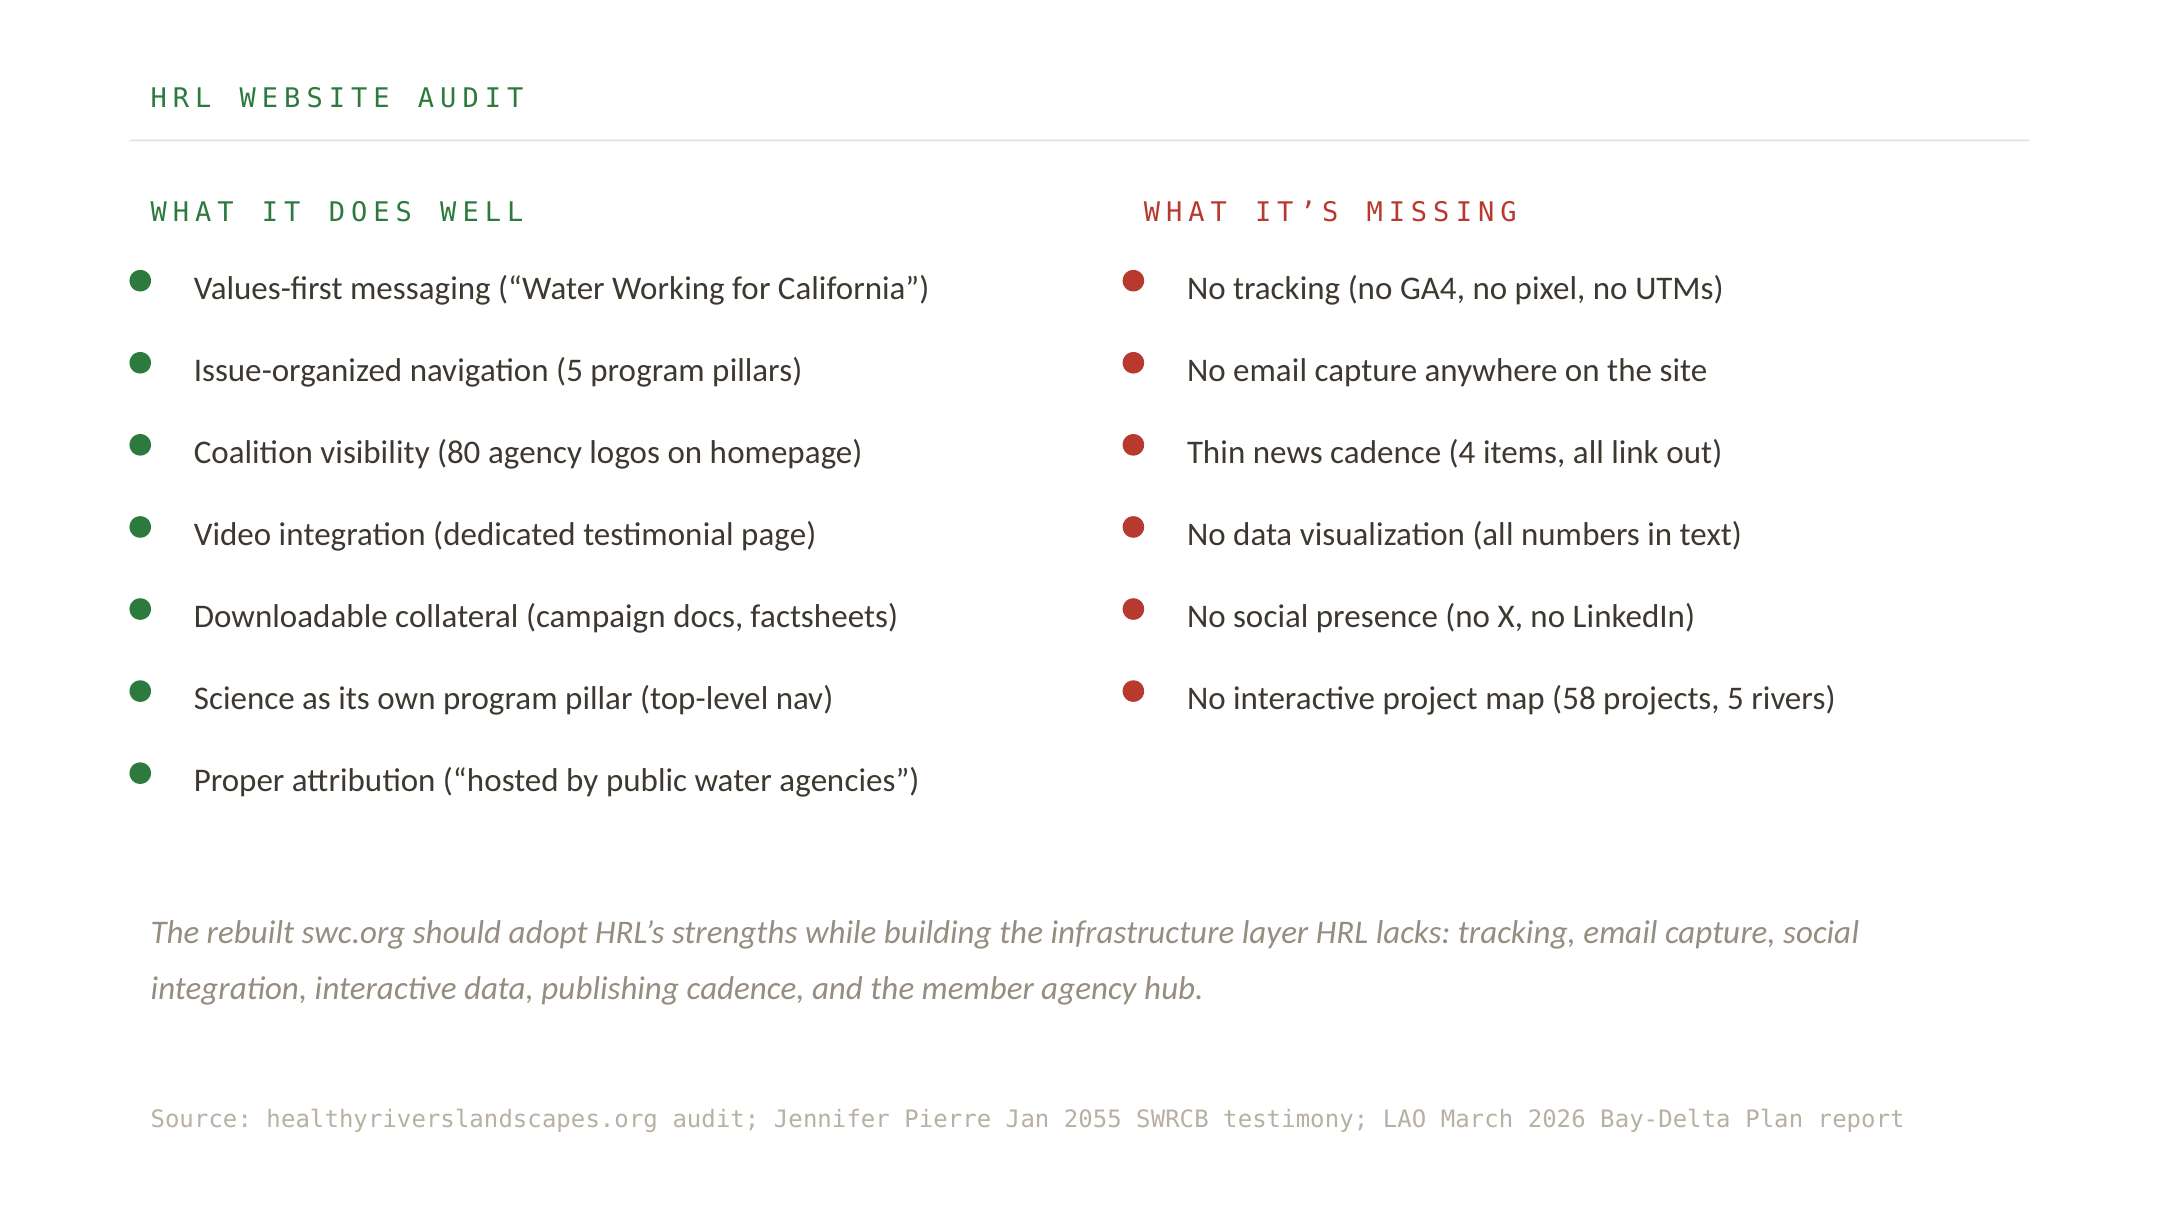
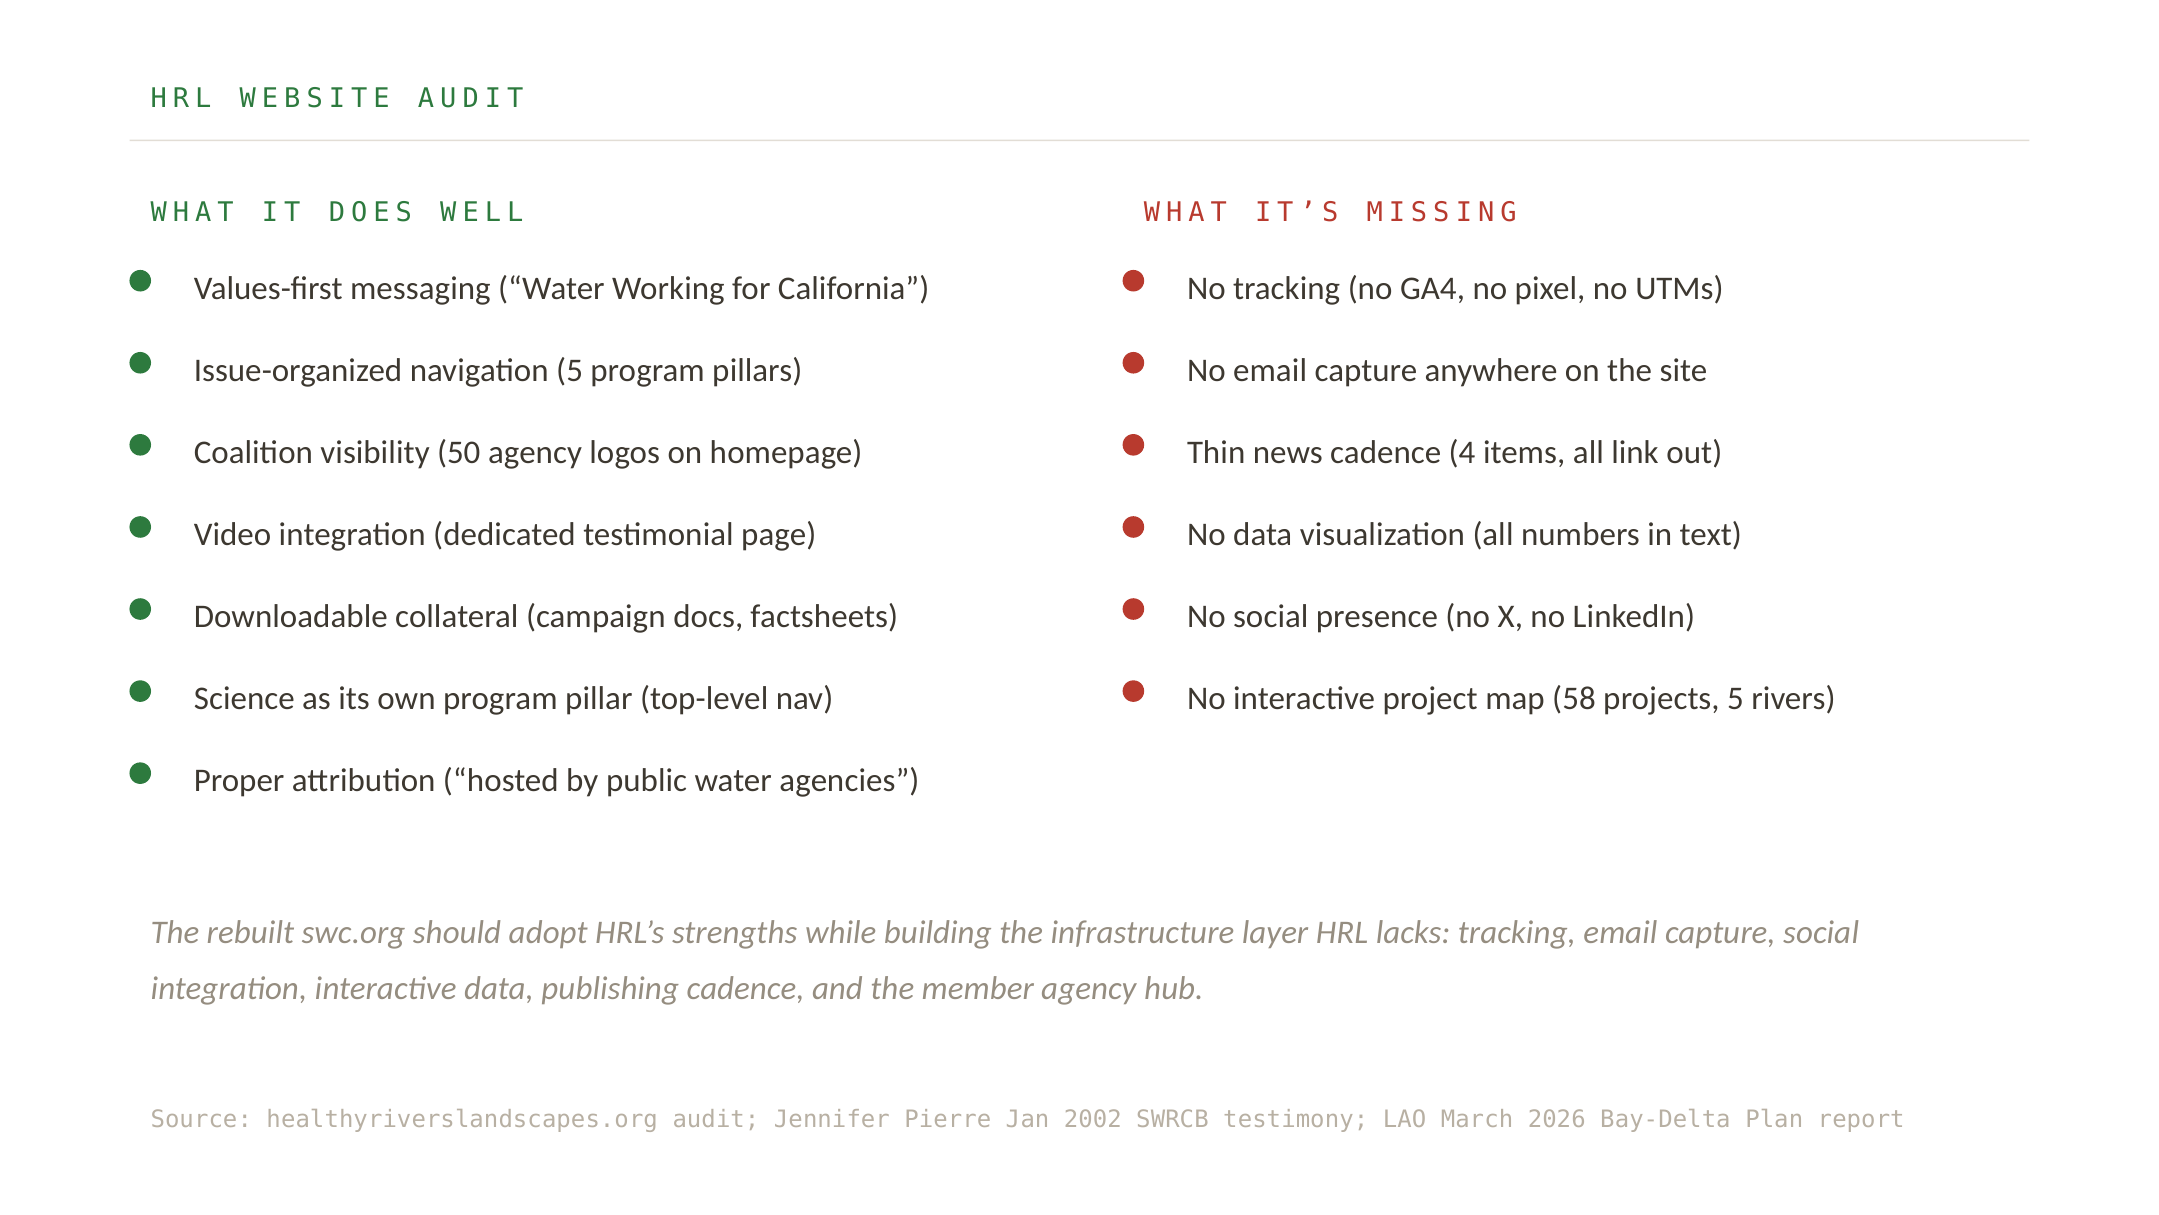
80: 80 -> 50
2055: 2055 -> 2002
